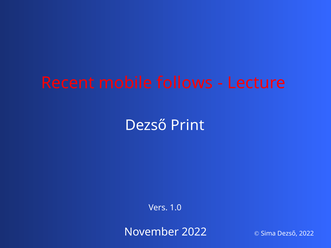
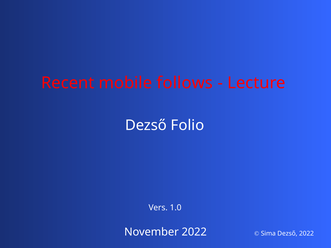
Print: Print -> Folio
